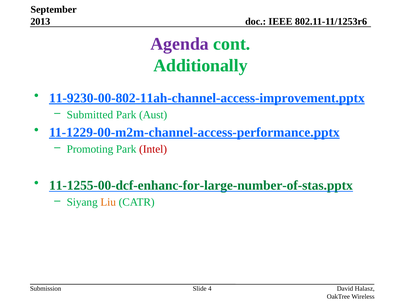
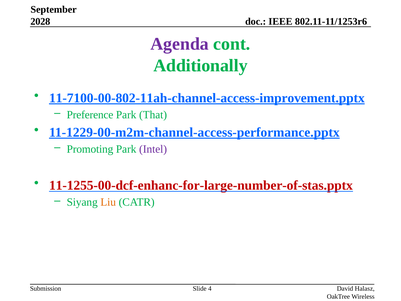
2013: 2013 -> 2028
11-9230-00-802-11ah-channel-access-improvement.pptx: 11-9230-00-802-11ah-channel-access-improvement.pptx -> 11-7100-00-802-11ah-channel-access-improvement.pptx
Submitted: Submitted -> Preference
Aust: Aust -> That
Intel colour: red -> purple
11-1255-00-dcf-enhanc-for-large-number-of-stas.pptx colour: green -> red
